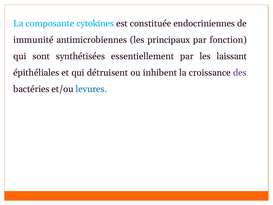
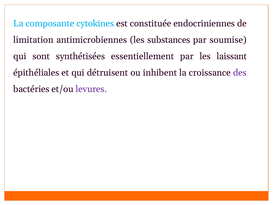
immunité: immunité -> limitation
principaux: principaux -> substances
fonction: fonction -> soumise
levures colour: blue -> purple
